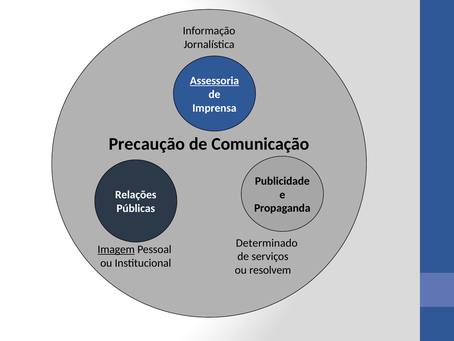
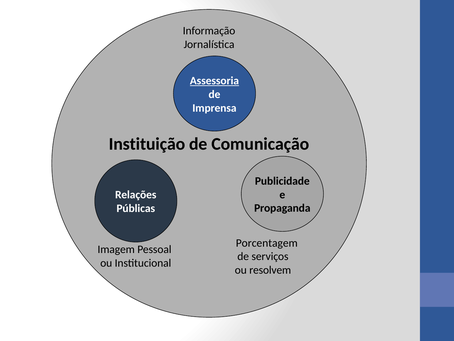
Precaução: Precaução -> Instituição
Determinado: Determinado -> Porcentagem
Imagem underline: present -> none
